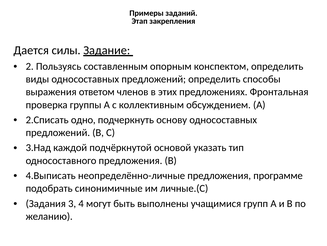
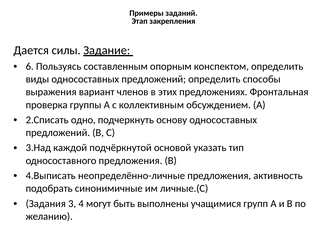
2: 2 -> 6
ответом: ответом -> вариант
программе: программе -> активность
